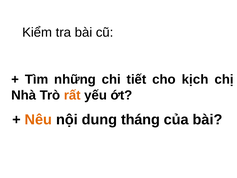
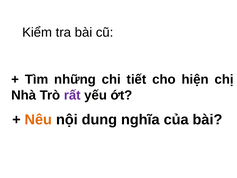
kịch: kịch -> hiện
rất colour: orange -> purple
tháng: tháng -> nghĩa
